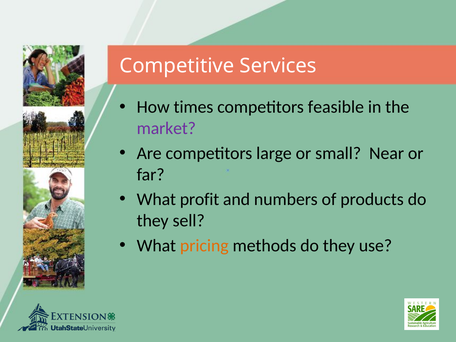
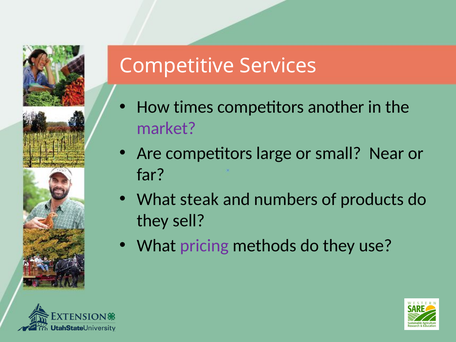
feasible: feasible -> another
profit: profit -> steak
pricing colour: orange -> purple
